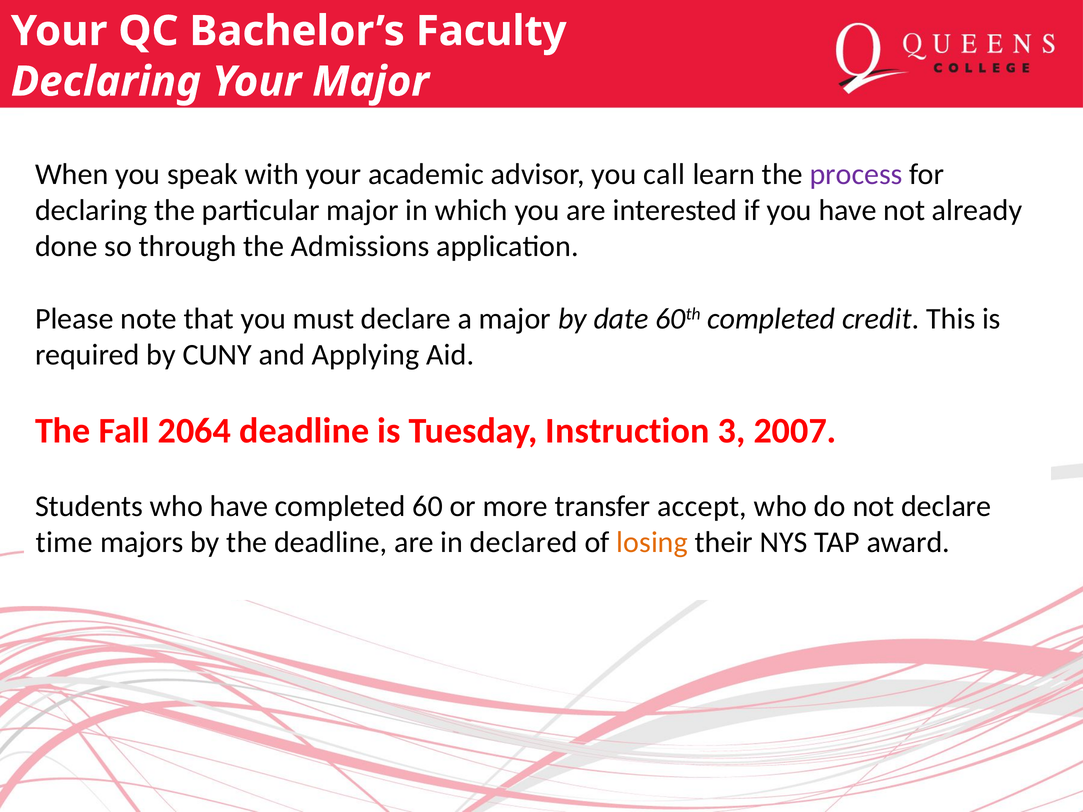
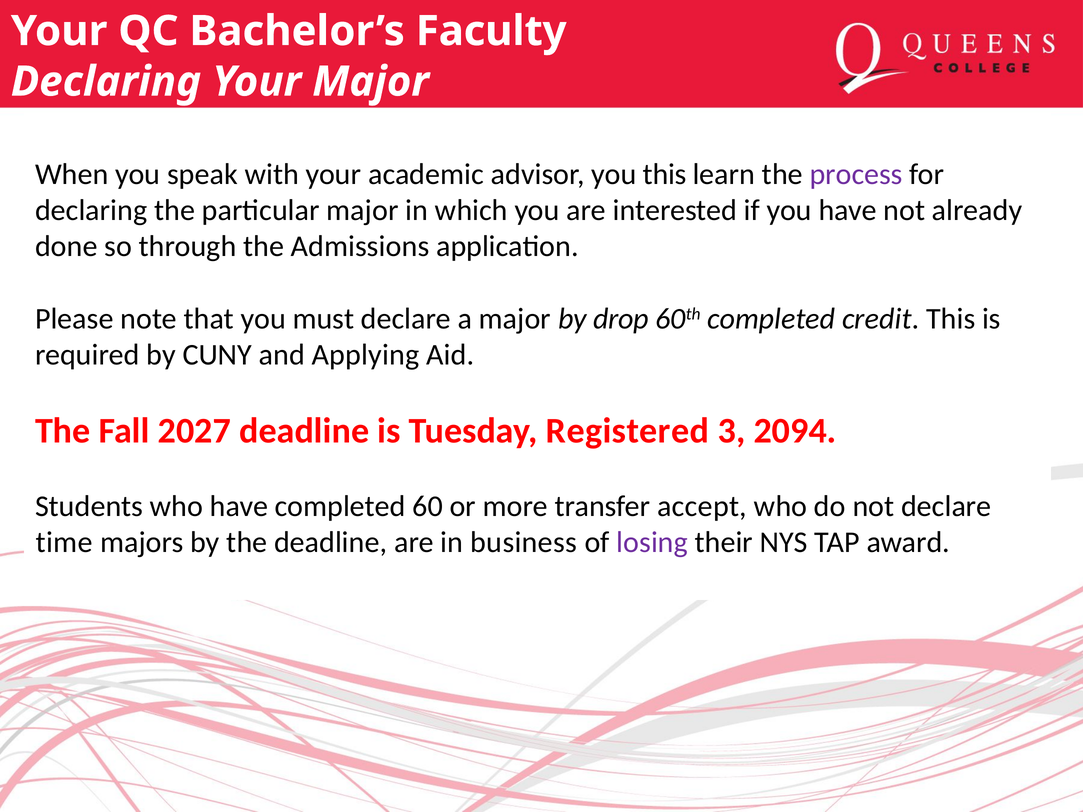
you call: call -> this
date: date -> drop
2064: 2064 -> 2027
Instruction: Instruction -> Registered
2007: 2007 -> 2094
declared: declared -> business
losing colour: orange -> purple
